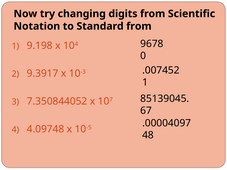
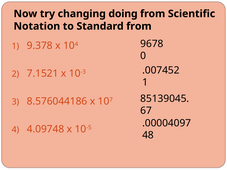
digits: digits -> doing
9.198: 9.198 -> 9.378
9.3917: 9.3917 -> 7.1521
7.350844052: 7.350844052 -> 8.576044186
